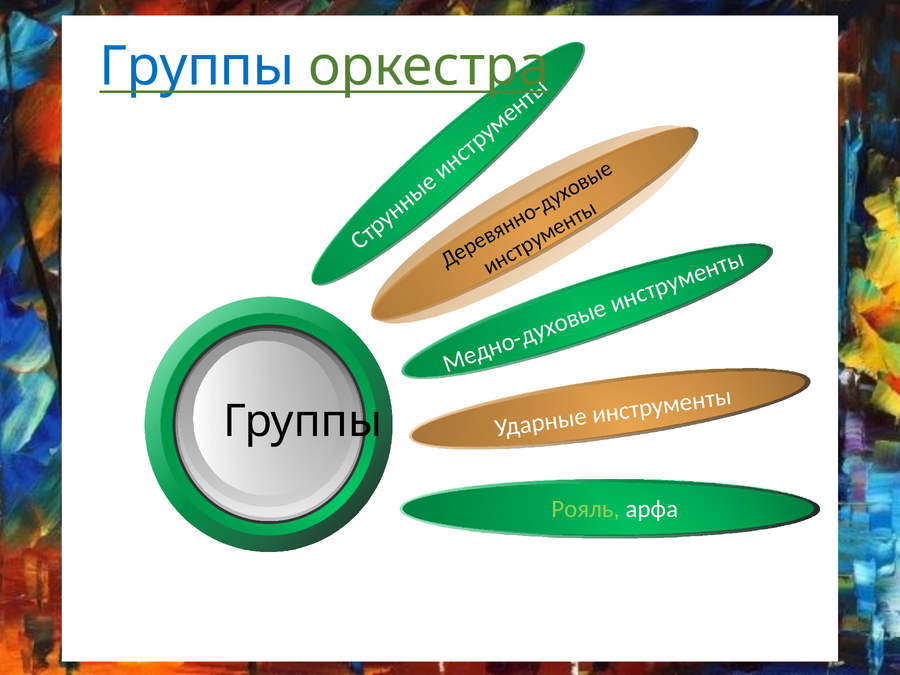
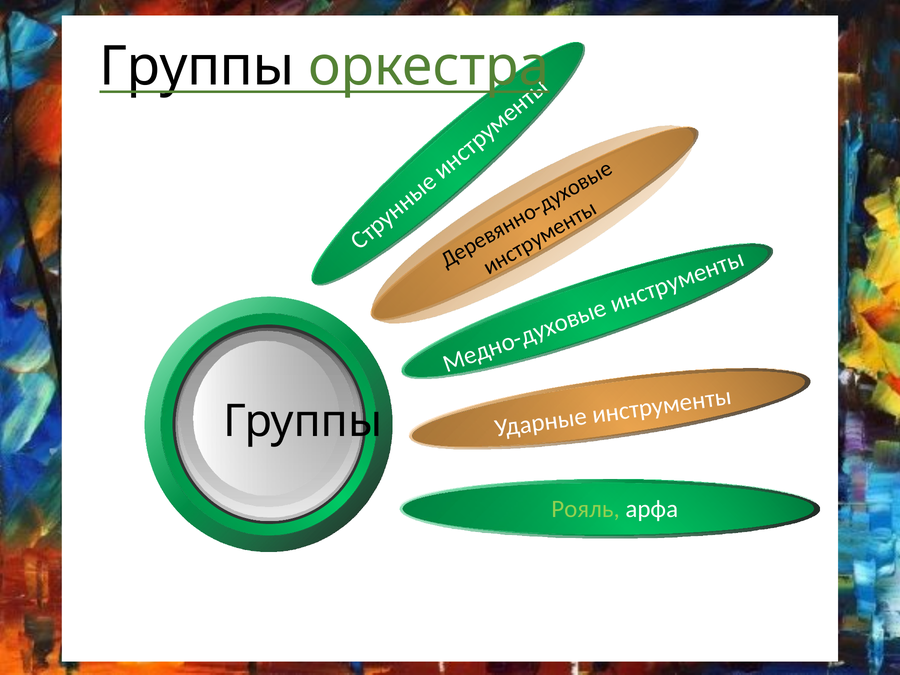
Группы at (197, 67) colour: blue -> black
